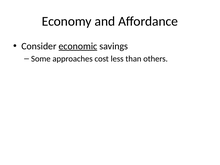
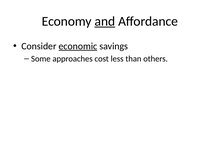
and underline: none -> present
